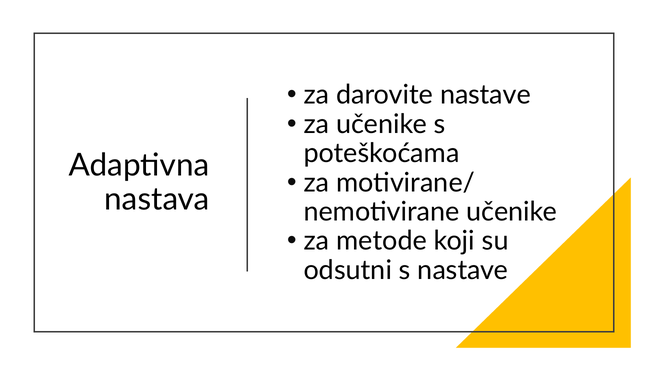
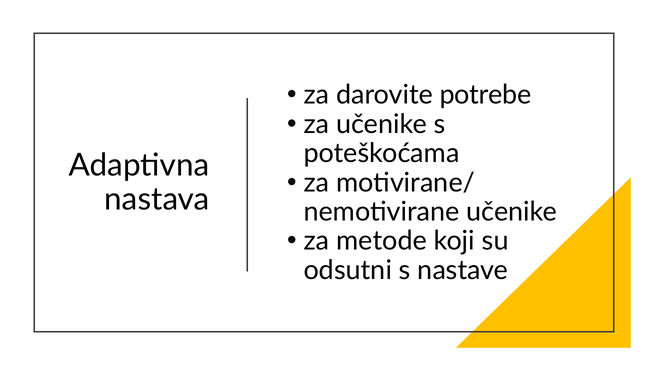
darovite nastave: nastave -> potrebe
